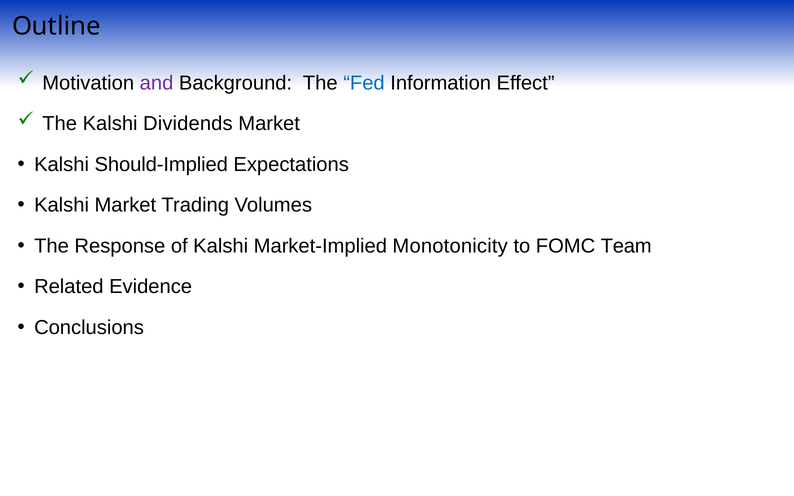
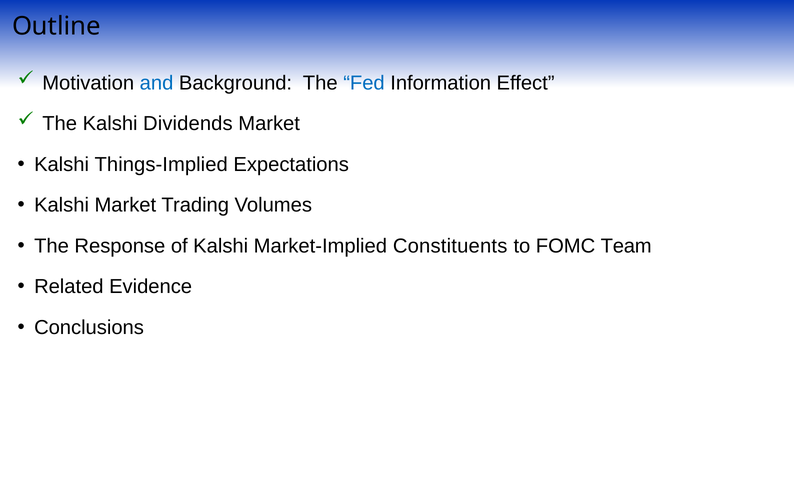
and colour: purple -> blue
Should-Implied: Should-Implied -> Things-Implied
Monotonicity: Monotonicity -> Constituents
